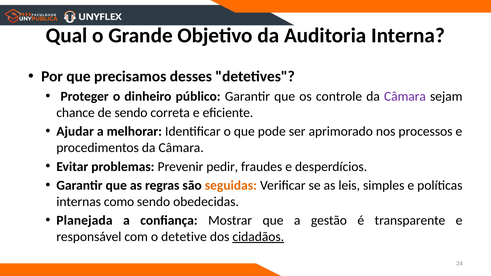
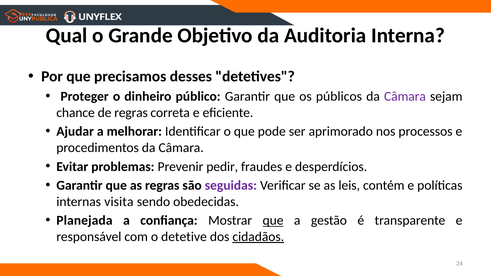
controle: controle -> públicos
de sendo: sendo -> regras
seguidas colour: orange -> purple
simples: simples -> contém
como: como -> visita
que at (273, 221) underline: none -> present
